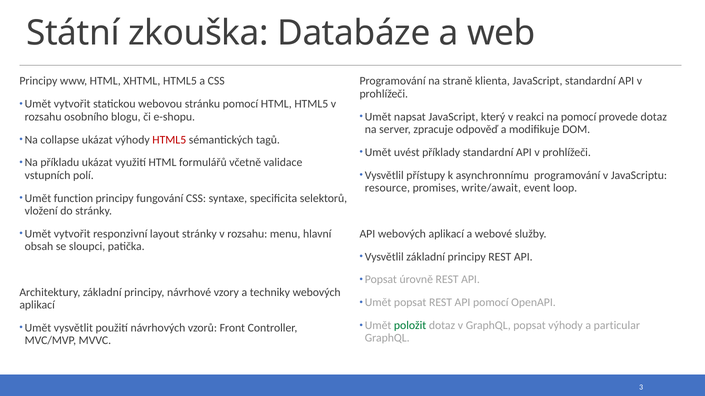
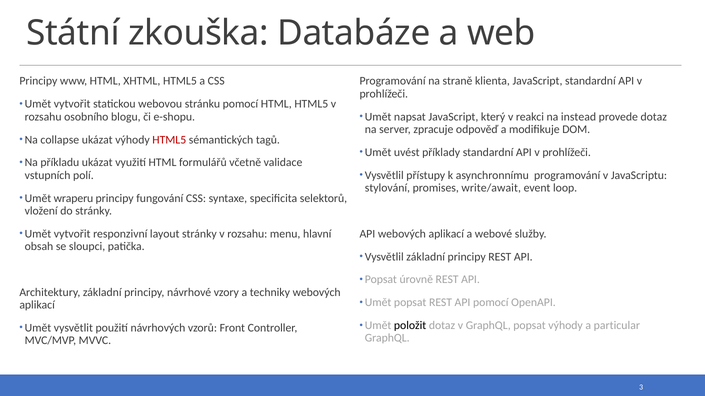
na pomocí: pomocí -> instead
resource: resource -> stylování
function: function -> wraperu
položit colour: green -> black
